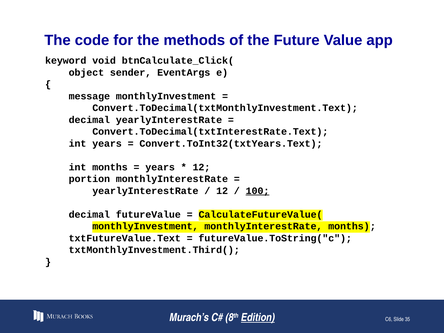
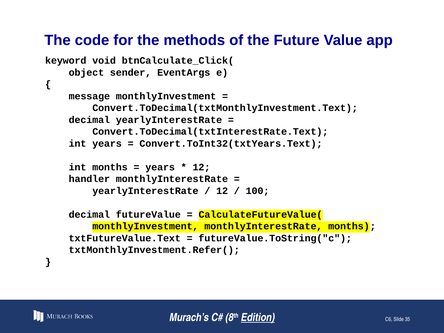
portion: portion -> handler
100 underline: present -> none
txtMonthlyInvestment.Third(: txtMonthlyInvestment.Third( -> txtMonthlyInvestment.Refer(
